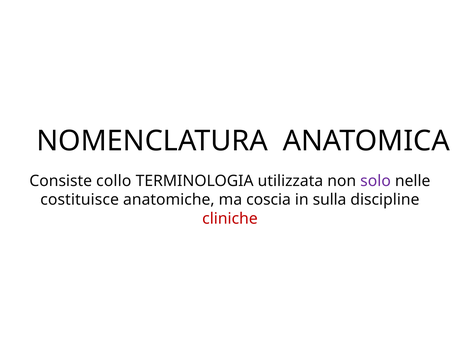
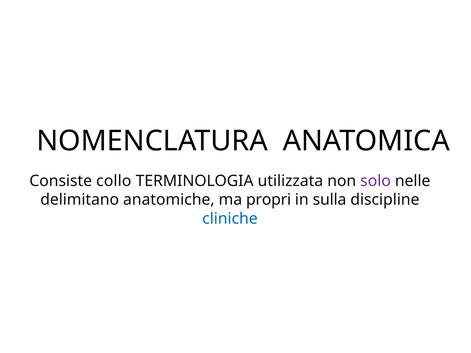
costituisce: costituisce -> delimitano
coscia: coscia -> propri
cliniche colour: red -> blue
